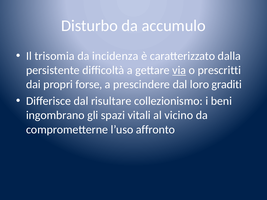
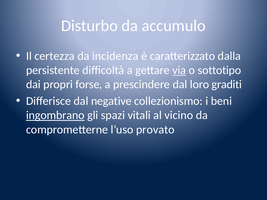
trisomia: trisomia -> certezza
prescritti: prescritti -> sottotipo
risultare: risultare -> negative
ingombrano underline: none -> present
affronto: affronto -> provato
